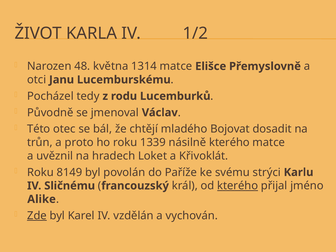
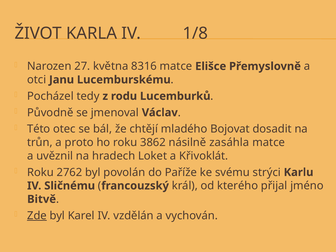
1/2: 1/2 -> 1/8
48: 48 -> 27
1314: 1314 -> 8316
1339: 1339 -> 3862
násilně kterého: kterého -> zasáhla
8149: 8149 -> 2762
kterého at (238, 186) underline: present -> none
Alike: Alike -> Bitvě
